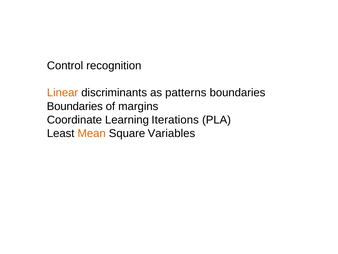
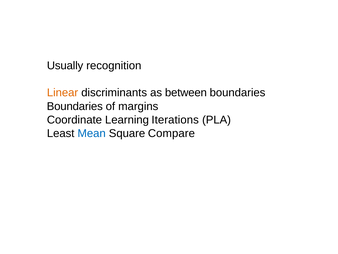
Control: Control -> Usually
patterns: patterns -> between
Mean colour: orange -> blue
Variables: Variables -> Compare
